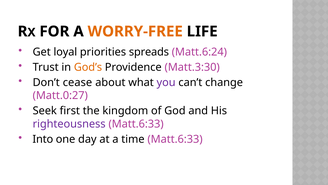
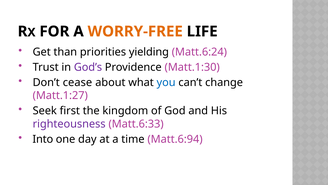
loyal: loyal -> than
spreads: spreads -> yielding
God’s colour: orange -> purple
Matt.3:30: Matt.3:30 -> Matt.1:30
you colour: purple -> blue
Matt.0:27: Matt.0:27 -> Matt.1:27
time Matt.6:33: Matt.6:33 -> Matt.6:94
